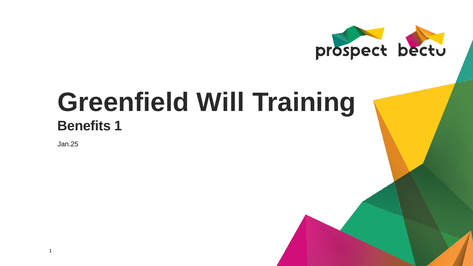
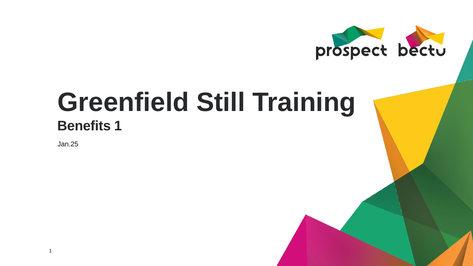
Will: Will -> Still
